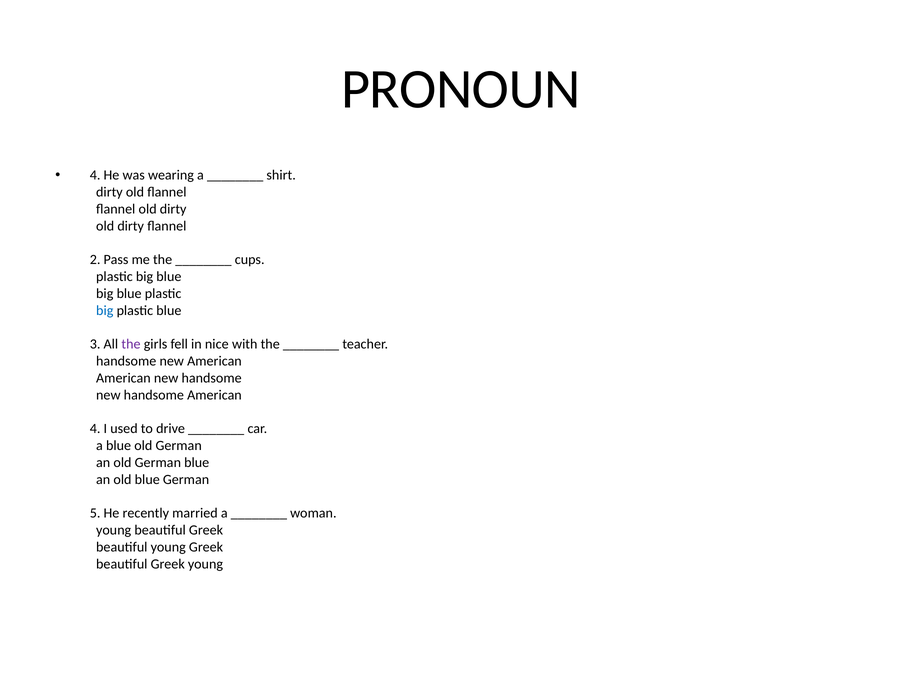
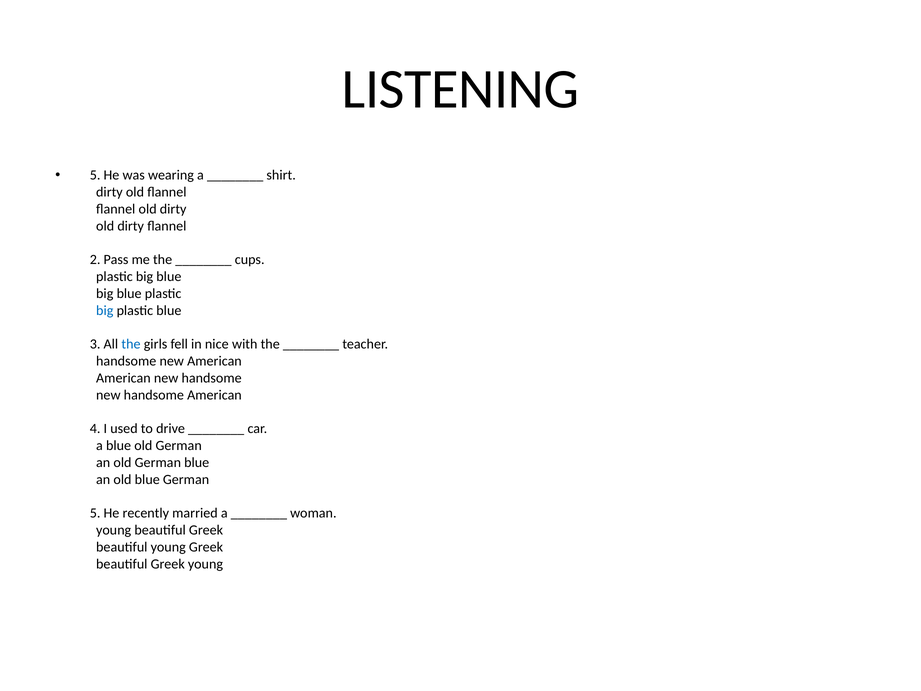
PRONOUN: PRONOUN -> LISTENING
4 at (95, 175): 4 -> 5
the at (131, 344) colour: purple -> blue
